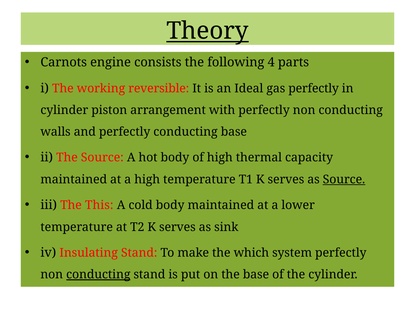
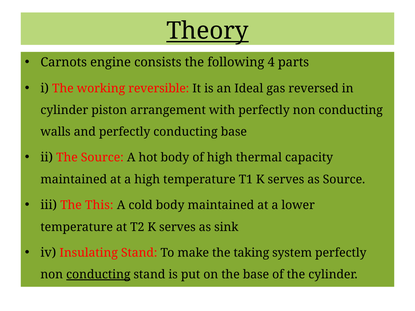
gas perfectly: perfectly -> reversed
Source at (344, 180) underline: present -> none
which: which -> taking
